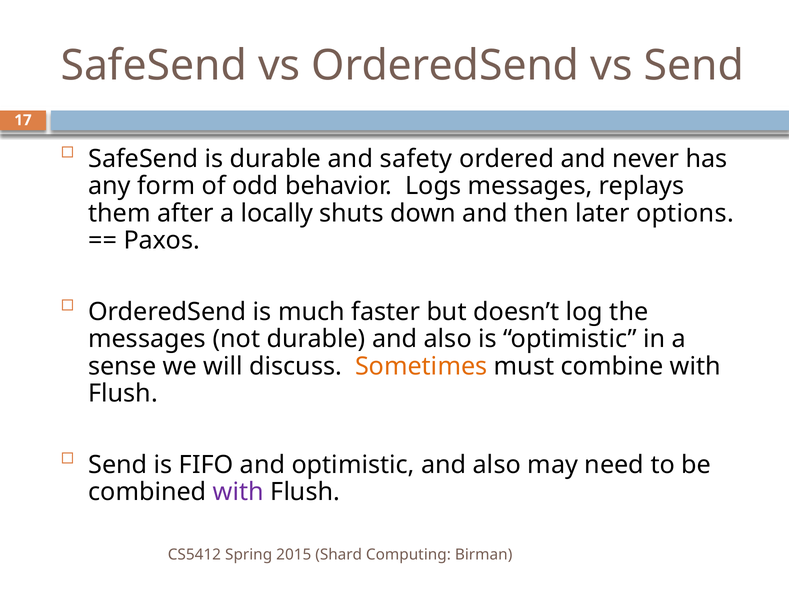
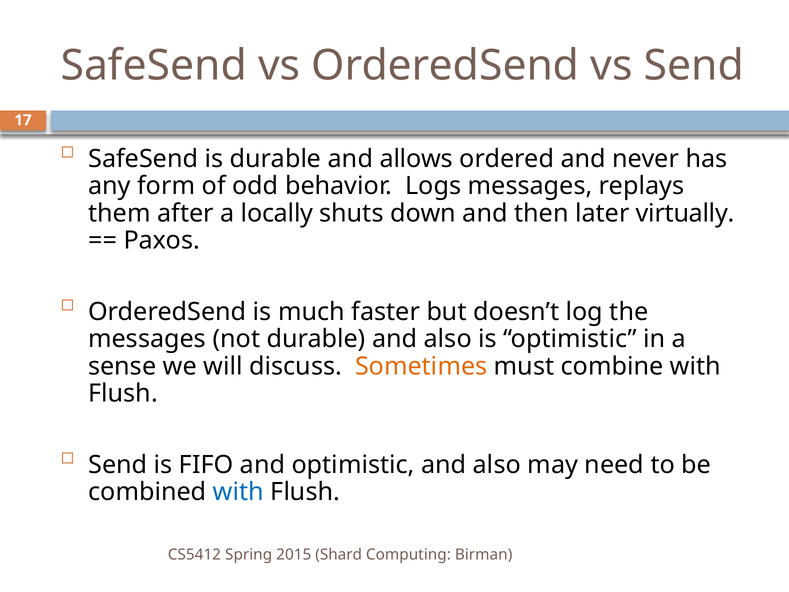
safety: safety -> allows
options: options -> virtually
with at (238, 492) colour: purple -> blue
